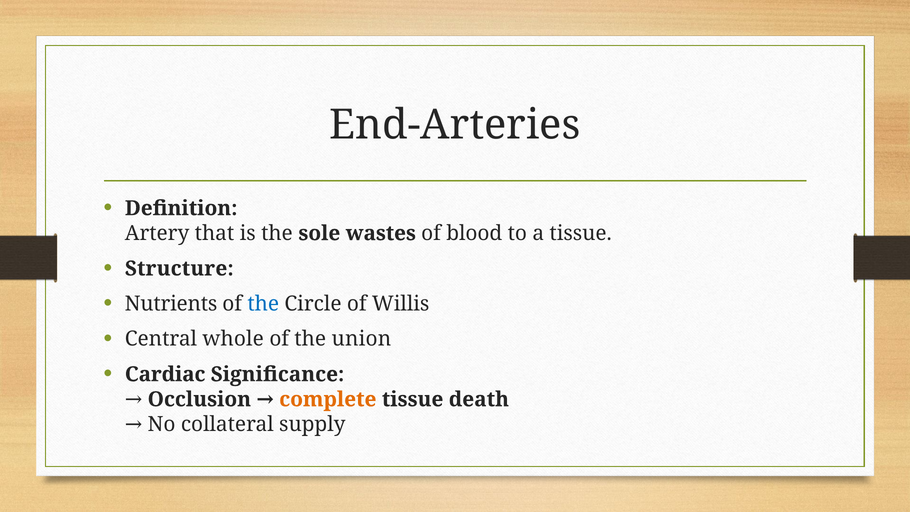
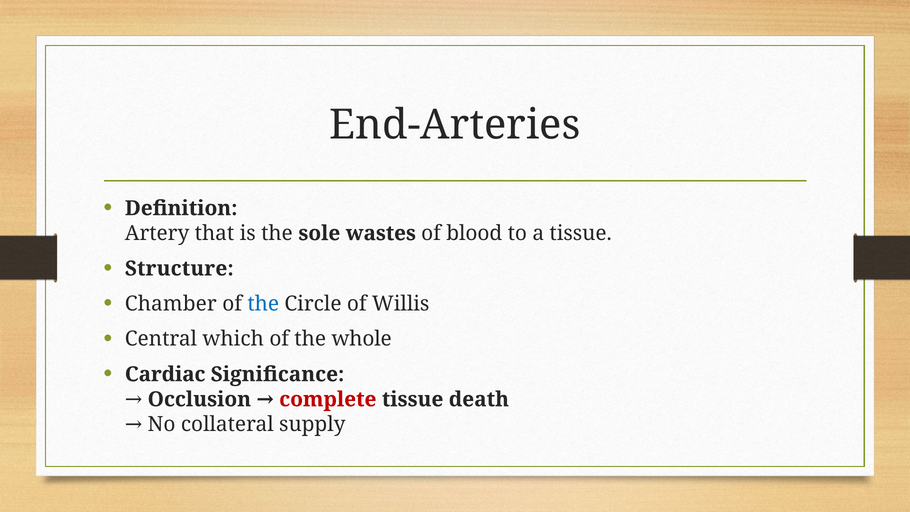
Nutrients: Nutrients -> Chamber
whole: whole -> which
union: union -> whole
complete colour: orange -> red
